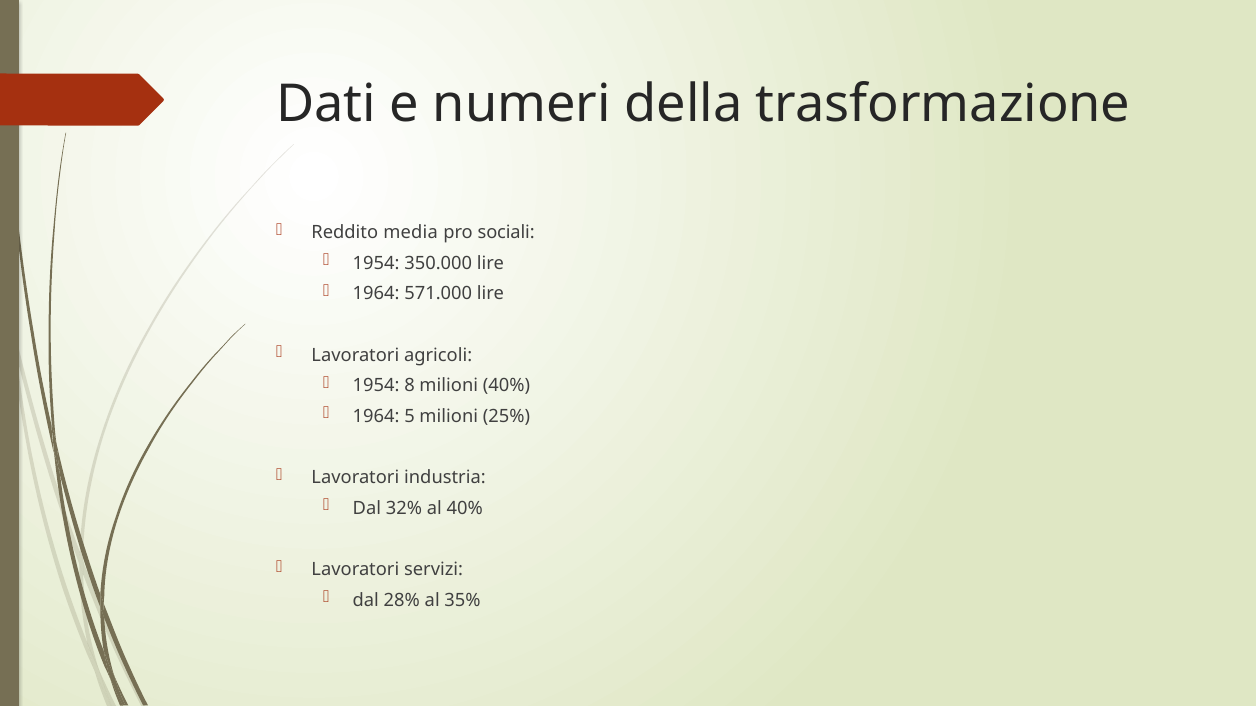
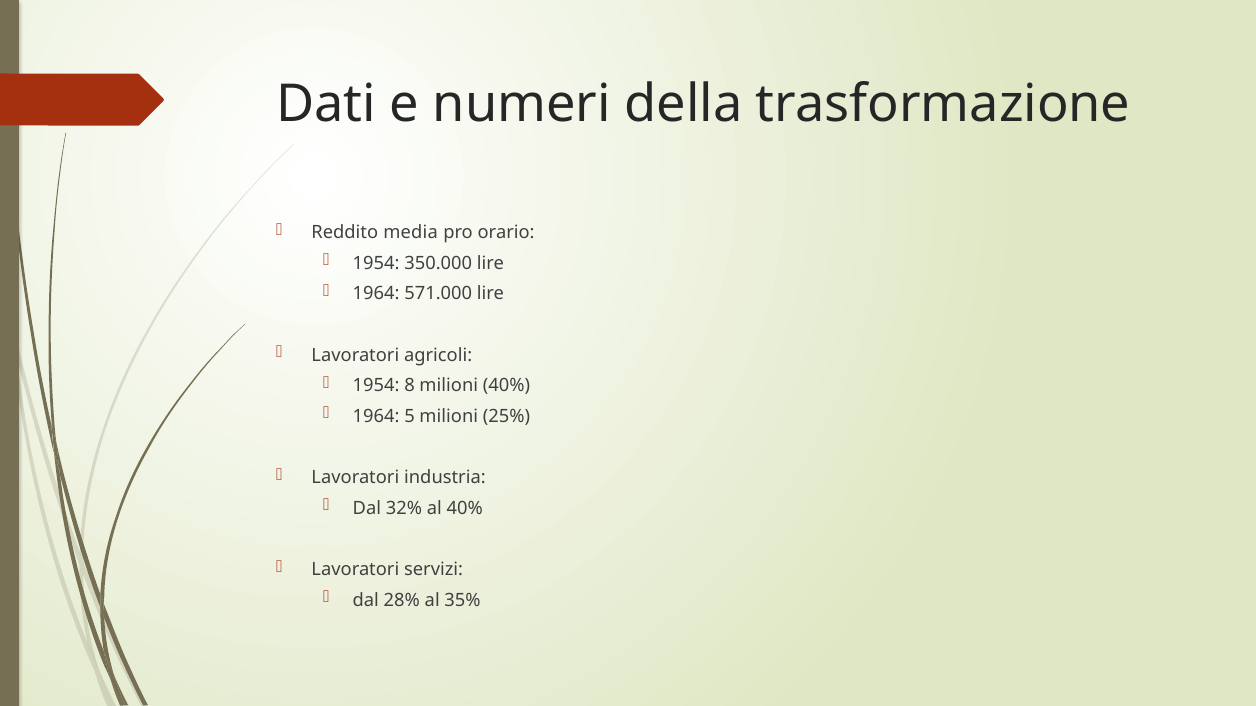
sociali: sociali -> orario
